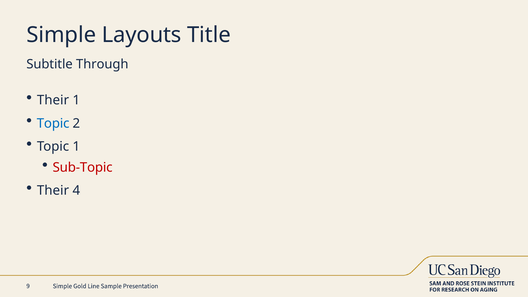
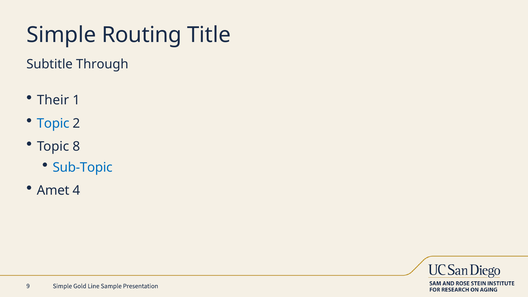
Layouts: Layouts -> Routing
Topic 1: 1 -> 8
Sub-Topic colour: red -> blue
Their at (53, 191): Their -> Amet
